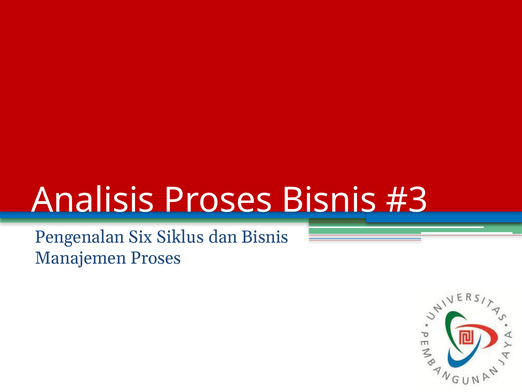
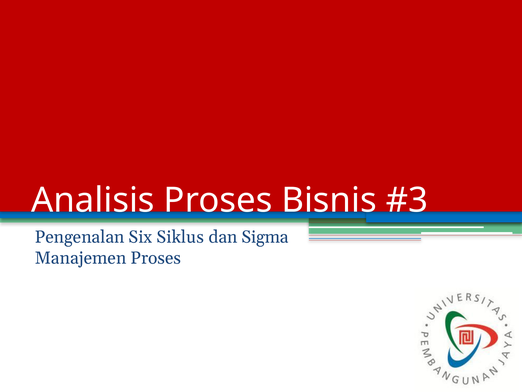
dan Bisnis: Bisnis -> Sigma
